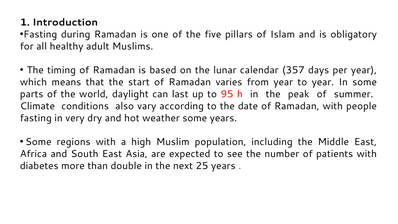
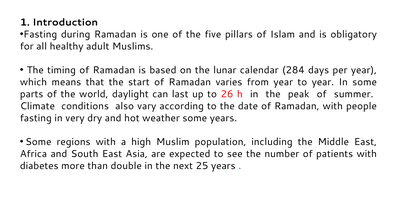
357: 357 -> 284
95: 95 -> 26
